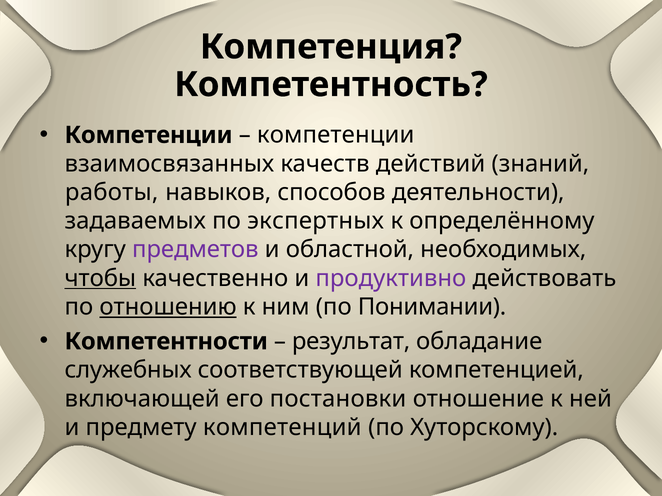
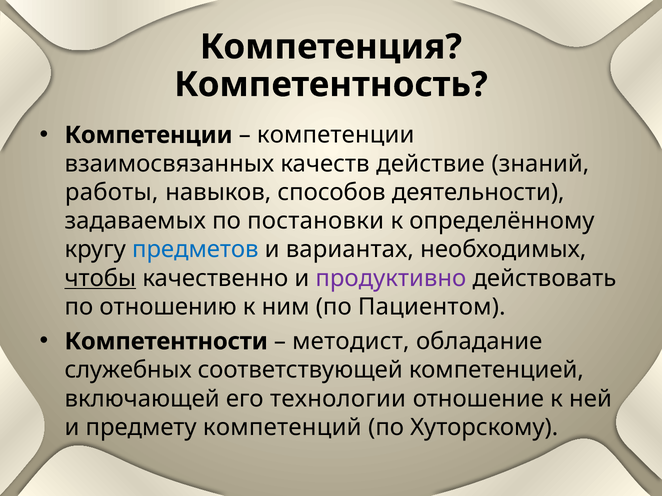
действий: действий -> действие
экспертных: экспертных -> постановки
предметов colour: purple -> blue
областной: областной -> вариантах
отношению underline: present -> none
Понимании: Понимании -> Пациентом
результат: результат -> методист
постановки: постановки -> технологии
